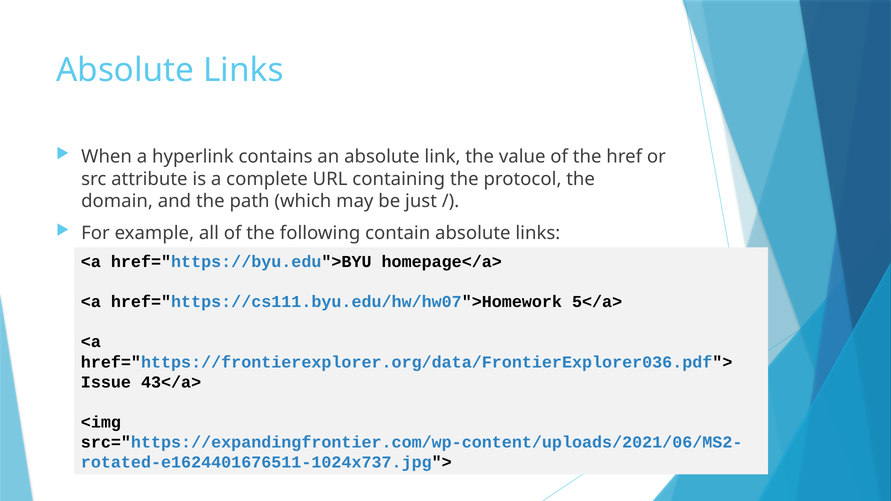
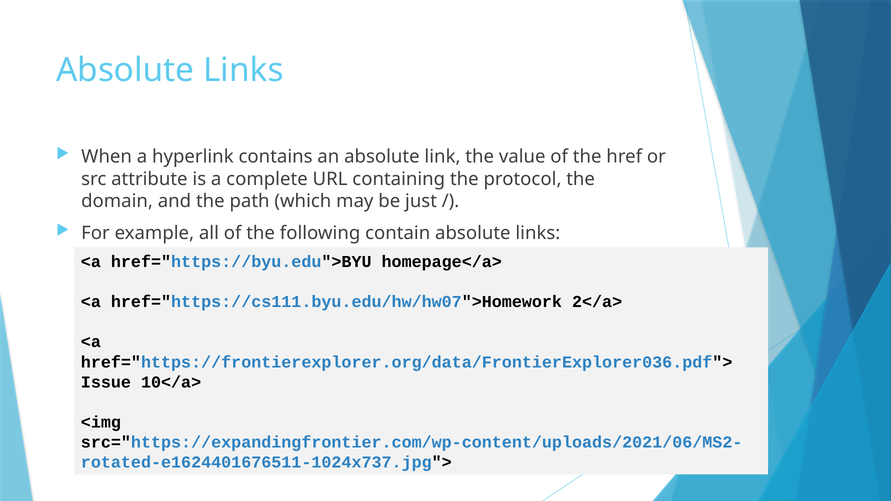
5</a>: 5</a> -> 2</a>
43</a>: 43</a> -> 10</a>
